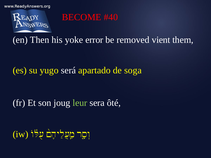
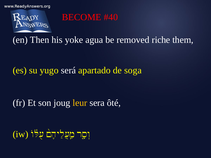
error: error -> agua
vient: vient -> riche
leur colour: light green -> yellow
